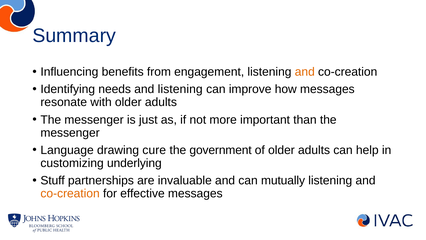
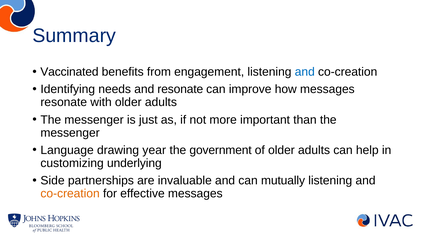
Influencing: Influencing -> Vaccinated
and at (305, 72) colour: orange -> blue
and listening: listening -> resonate
cure: cure -> year
Stuff: Stuff -> Side
